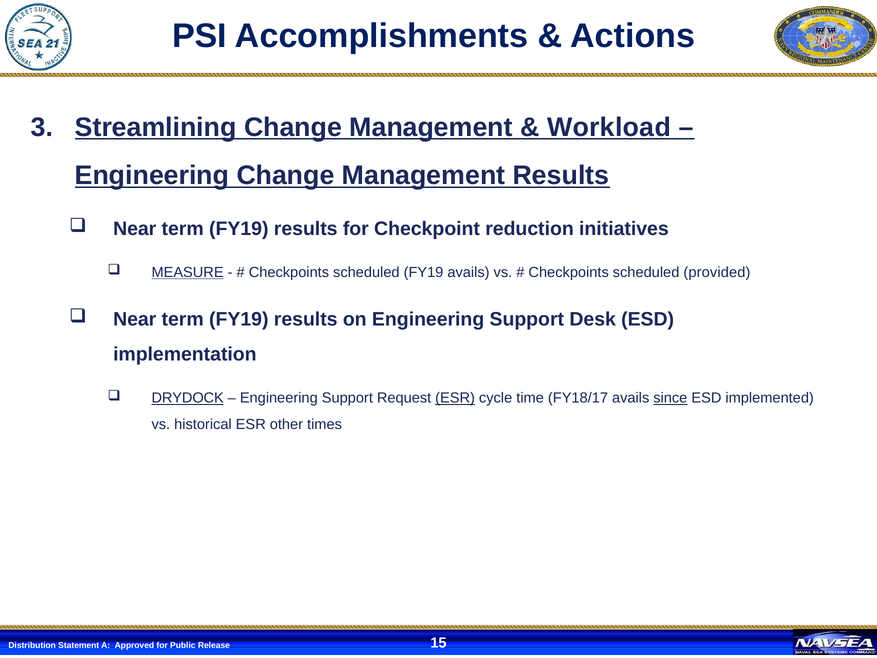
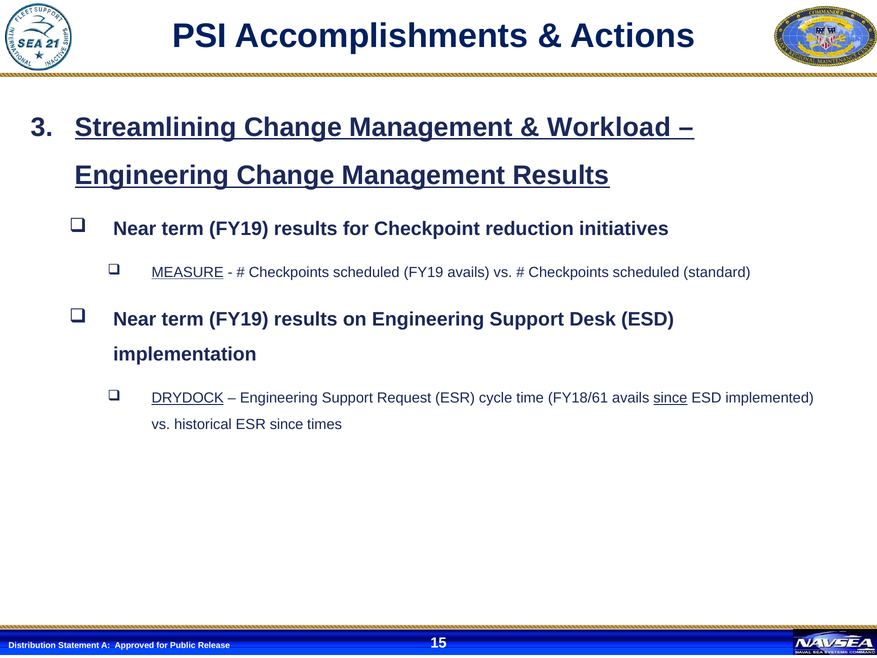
provided: provided -> standard
ESR at (455, 398) underline: present -> none
FY18/17: FY18/17 -> FY18/61
ESR other: other -> since
